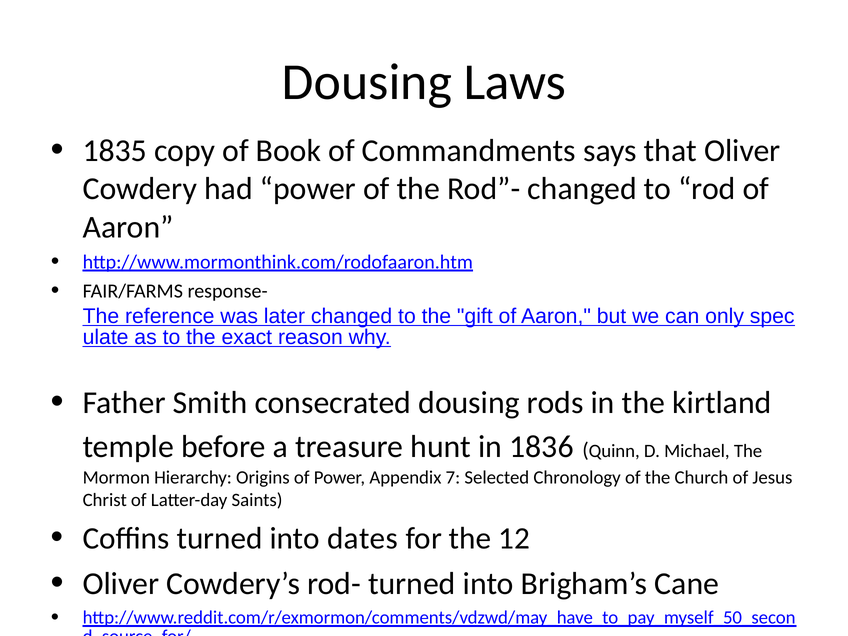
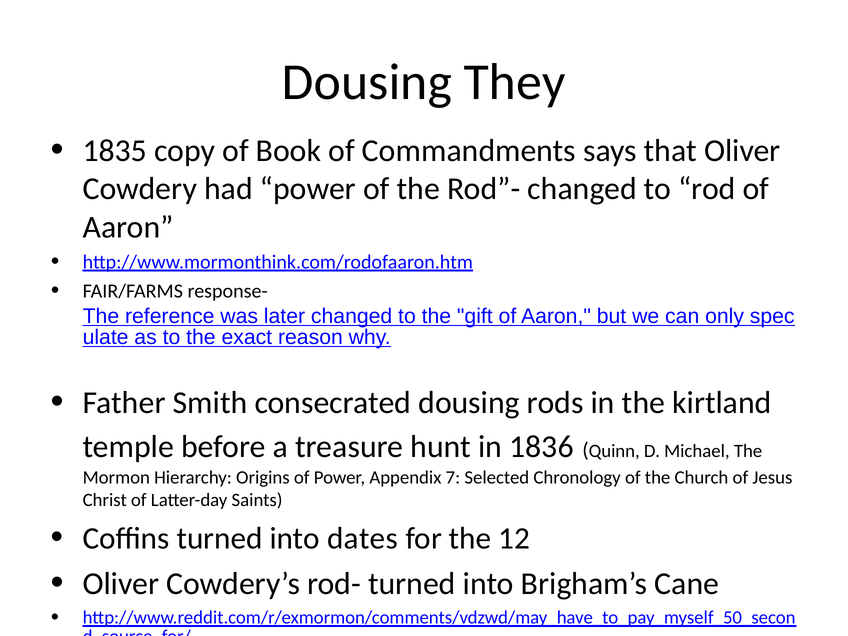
Laws: Laws -> They
